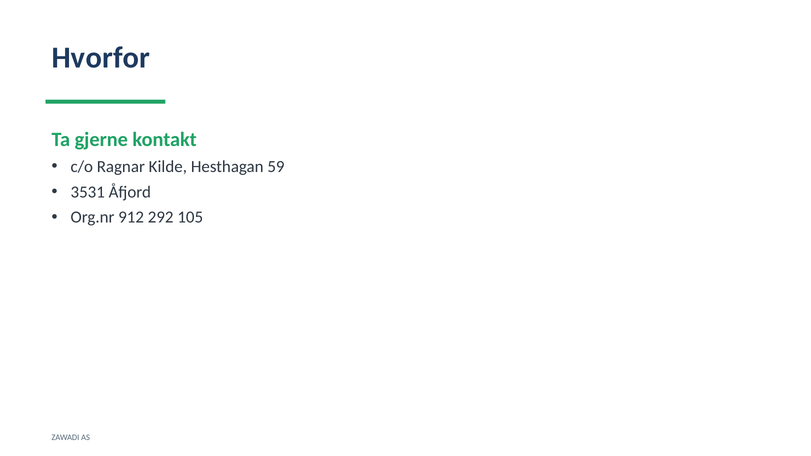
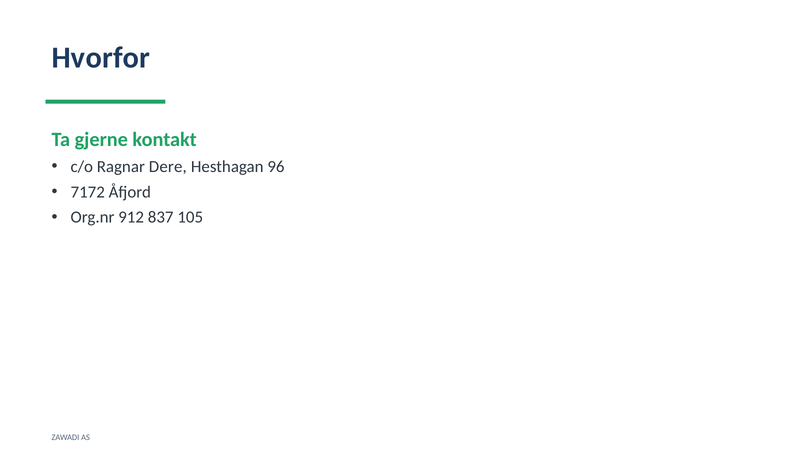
Kilde: Kilde -> Dere
59: 59 -> 96
3531: 3531 -> 7172
292: 292 -> 837
